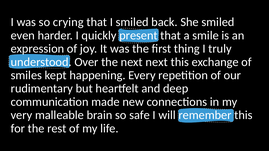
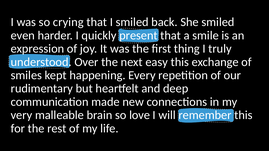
next next: next -> easy
safe: safe -> love
